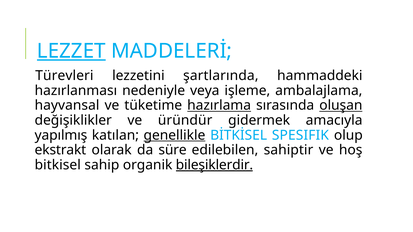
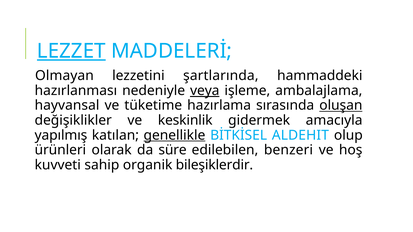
Türevleri: Türevleri -> Olmayan
veya underline: none -> present
hazırlama underline: present -> none
üründür: üründür -> keskinlik
SPESIFIK: SPESIFIK -> ALDEHIT
ekstrakt: ekstrakt -> ürünleri
sahiptir: sahiptir -> benzeri
bitkisel: bitkisel -> kuvveti
bileşiklerdir underline: present -> none
